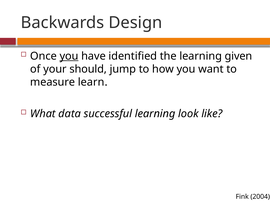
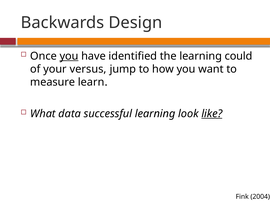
given: given -> could
should: should -> versus
like underline: none -> present
